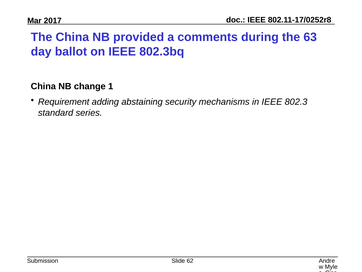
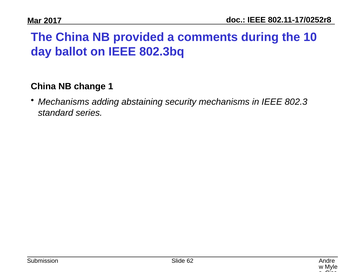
63: 63 -> 10
Requirement at (64, 102): Requirement -> Mechanisms
